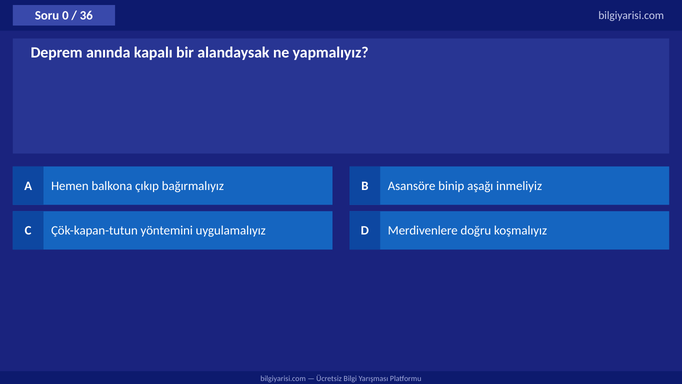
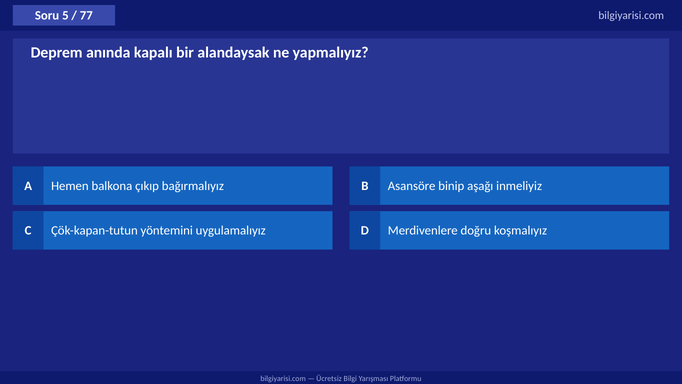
0: 0 -> 5
36: 36 -> 77
